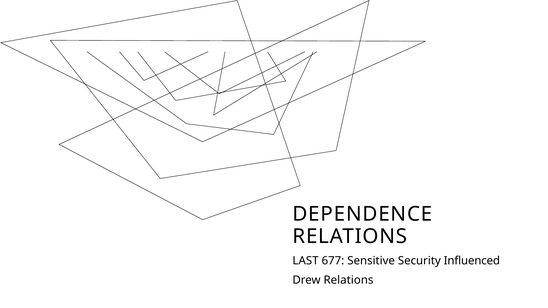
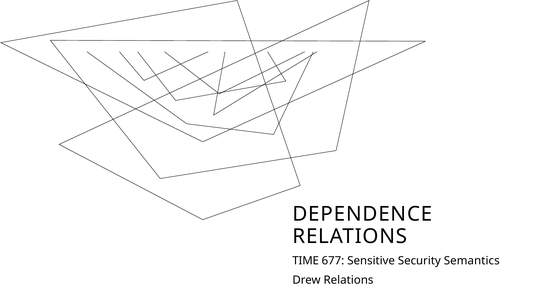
LAST: LAST -> TIME
Influenced: Influenced -> Semantics
